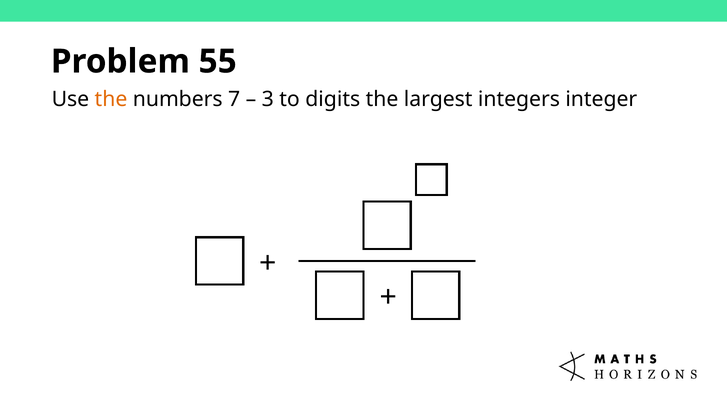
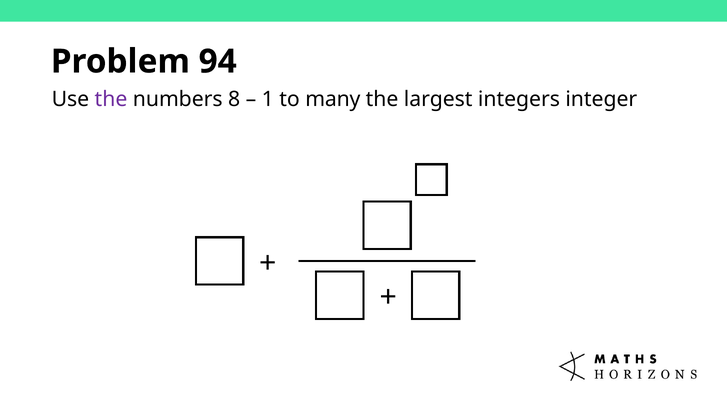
55: 55 -> 94
the at (111, 99) colour: orange -> purple
7: 7 -> 8
3: 3 -> 1
digits: digits -> many
